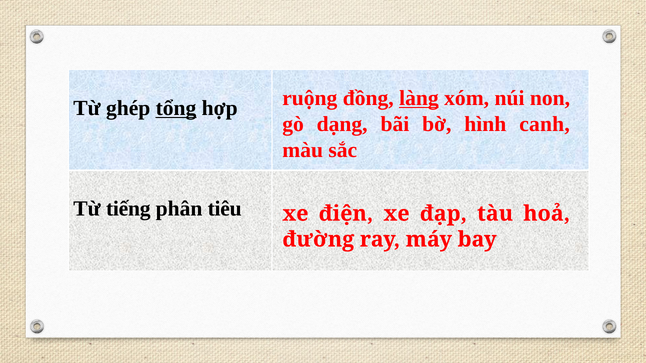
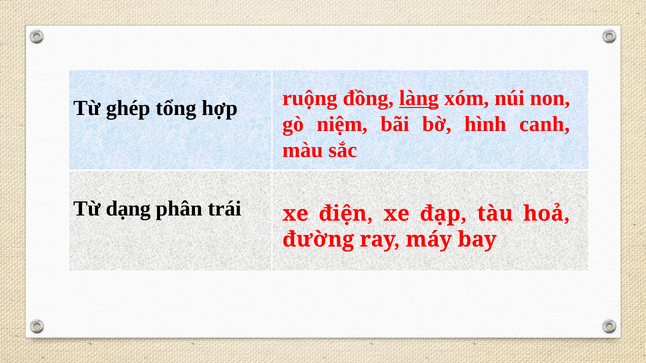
tổng underline: present -> none
dạng: dạng -> niệm
tiếng: tiếng -> dạng
tiêu: tiêu -> trái
